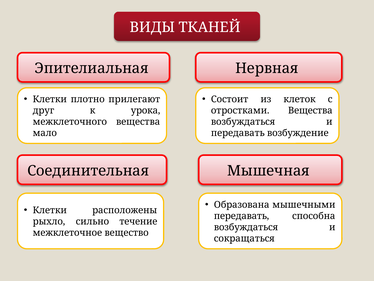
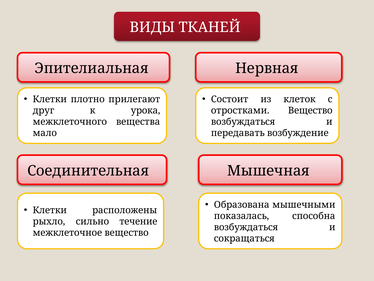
отростками Вещества: Вещества -> Вещество
передавать at (242, 216): передавать -> показалась
